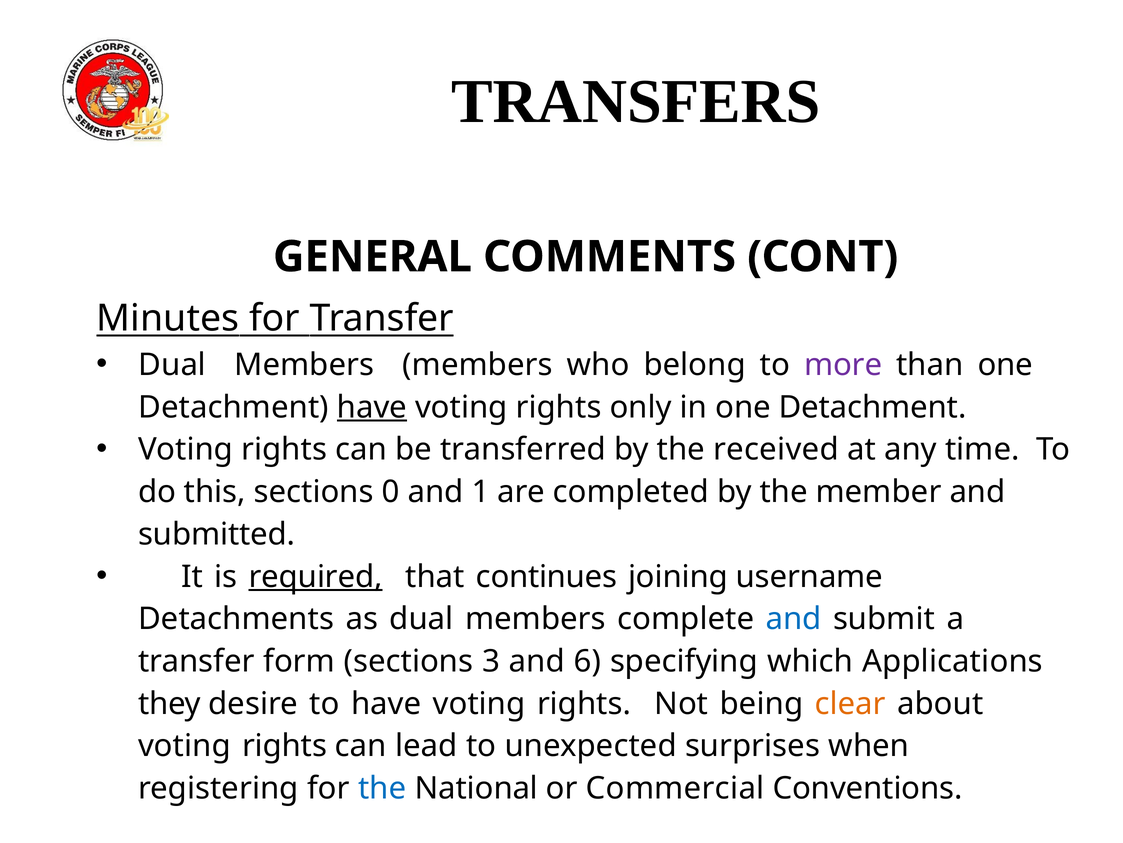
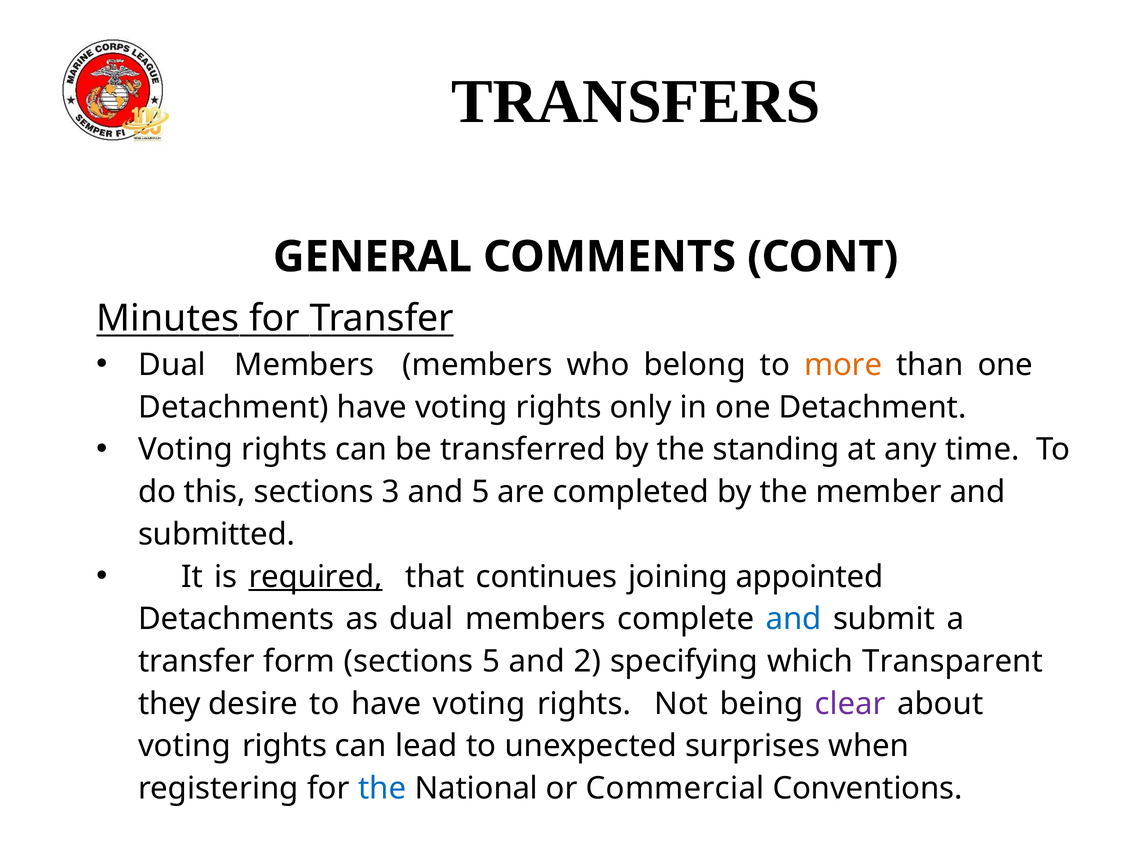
more colour: purple -> orange
have at (372, 407) underline: present -> none
received: received -> standing
0: 0 -> 3
and 1: 1 -> 5
username: username -> appointed
sections 3: 3 -> 5
6: 6 -> 2
Applications: Applications -> Transparent
clear colour: orange -> purple
